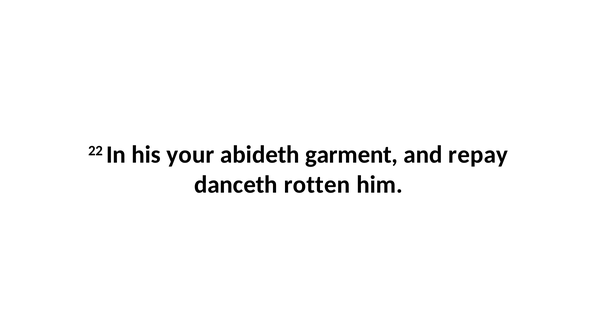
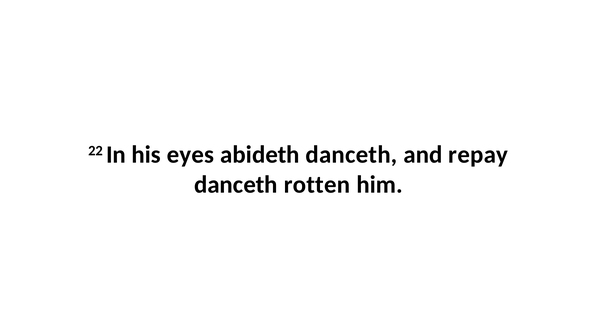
your: your -> eyes
abideth garment: garment -> danceth
